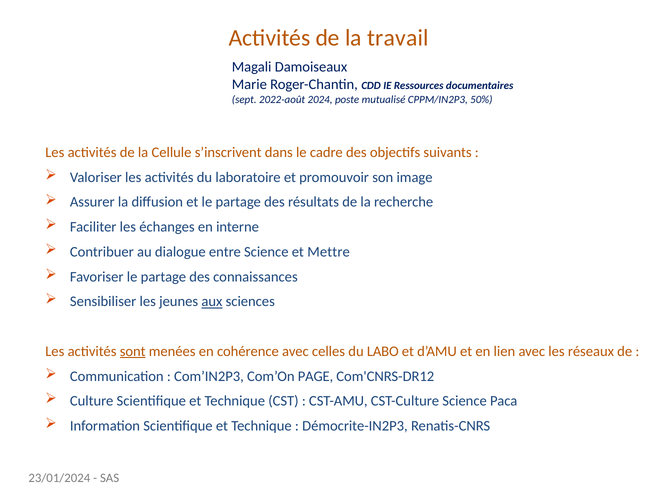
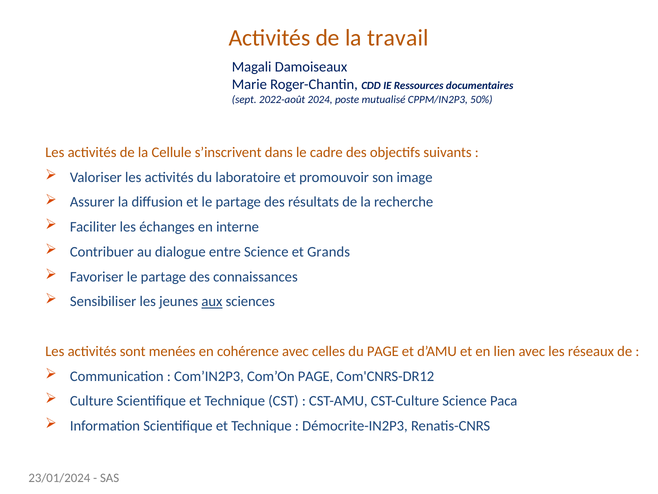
Mettre: Mettre -> Grands
sont underline: present -> none
du LABO: LABO -> PAGE
